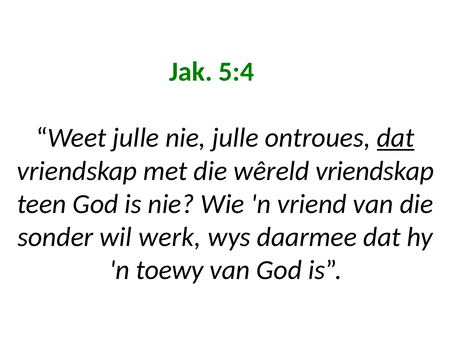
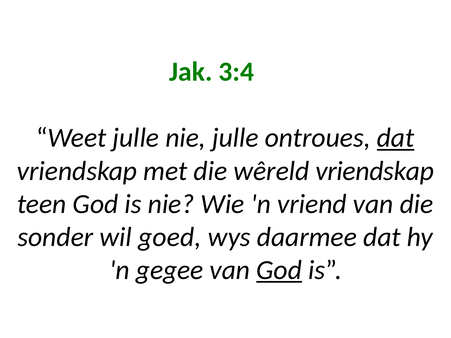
5:4: 5:4 -> 3:4
werk: werk -> goed
toewy: toewy -> gegee
God at (279, 270) underline: none -> present
